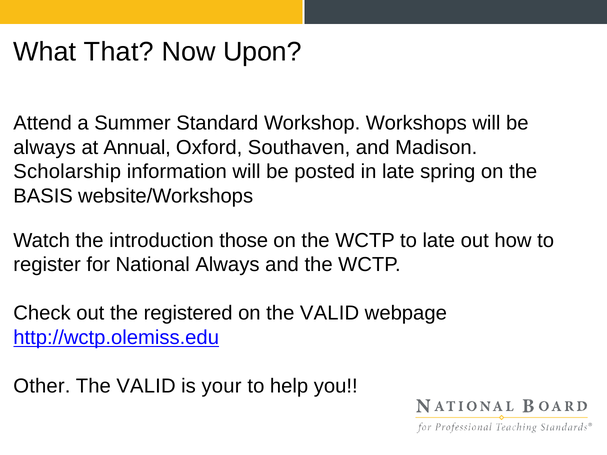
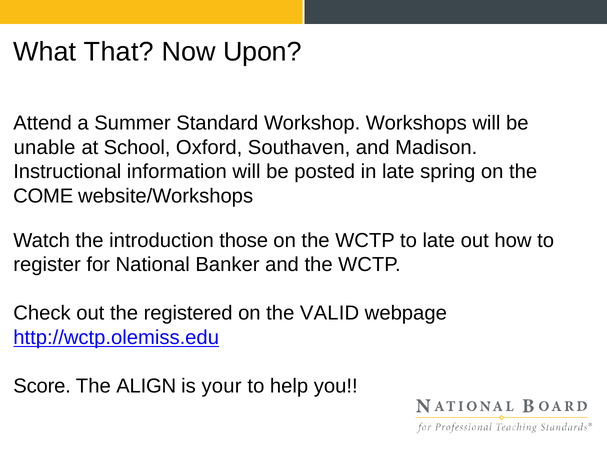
always at (45, 148): always -> unable
Annual: Annual -> School
Scholarship: Scholarship -> Instructional
BASIS: BASIS -> COME
National Always: Always -> Banker
Other: Other -> Score
VALID at (146, 386): VALID -> ALIGN
